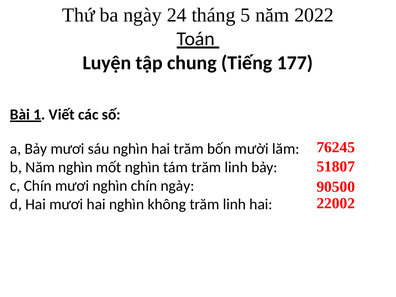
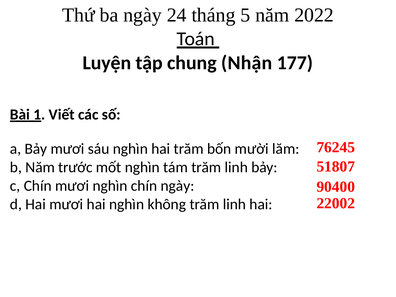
Tiếng: Tiếng -> Nhận
Năm nghìn: nghìn -> trước
90500: 90500 -> 90400
